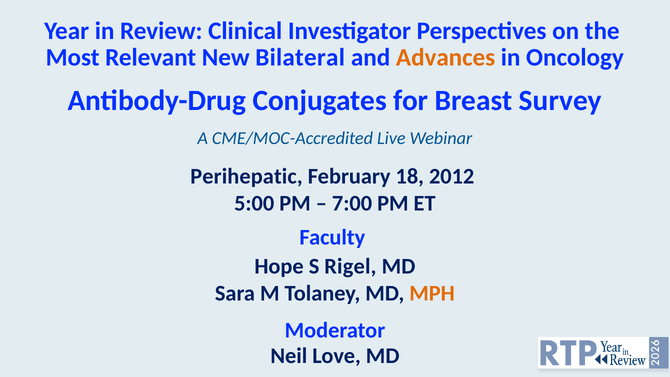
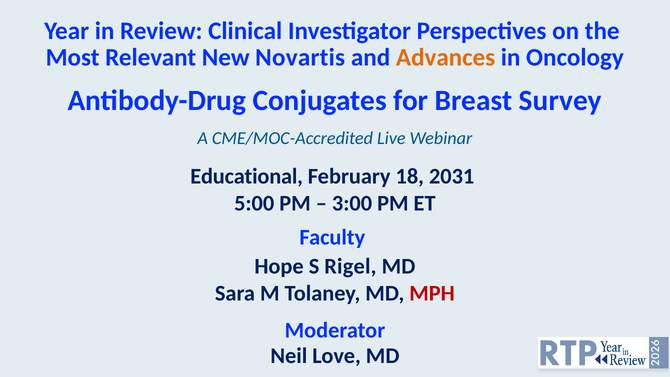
Bilateral: Bilateral -> Novartis
Perihepatic: Perihepatic -> Educational
2012: 2012 -> 2031
7:00: 7:00 -> 3:00
MPH colour: orange -> red
